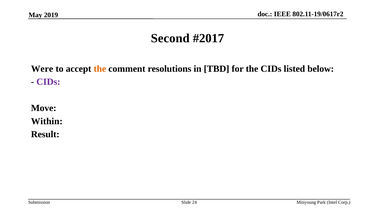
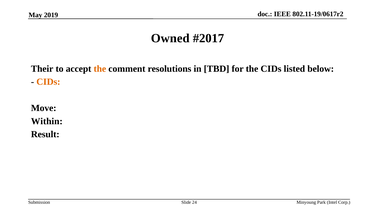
Second: Second -> Owned
Were: Were -> Their
CIDs at (48, 82) colour: purple -> orange
